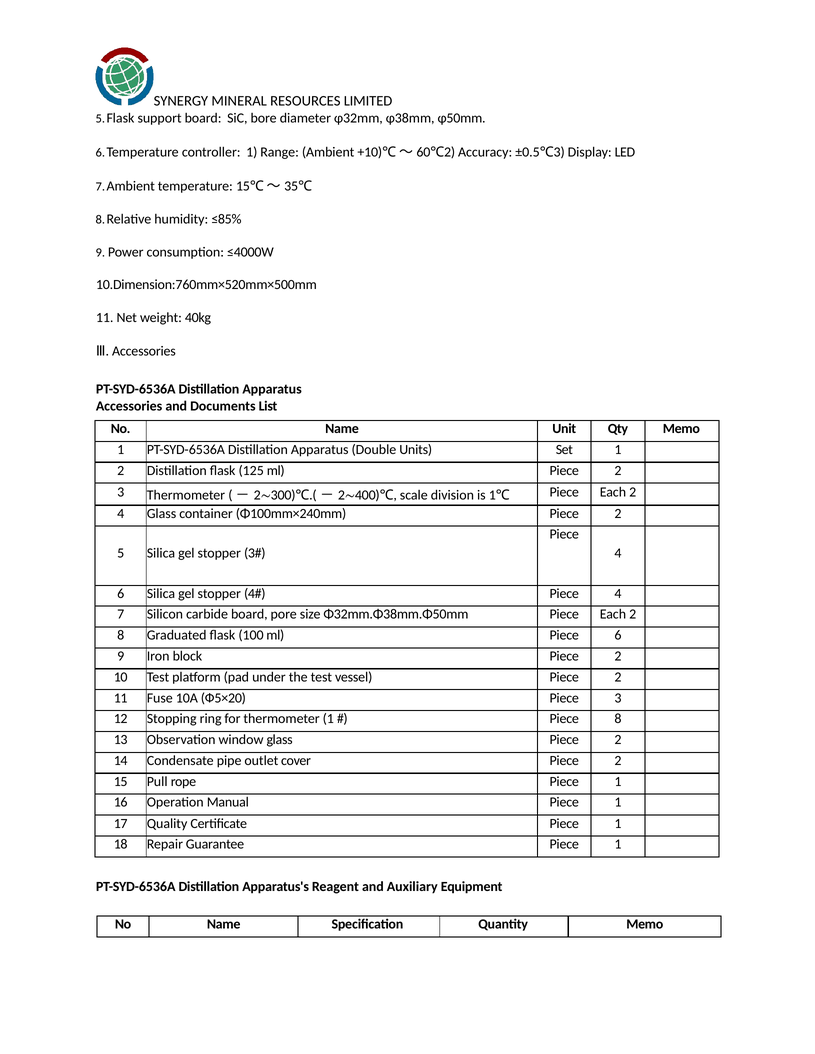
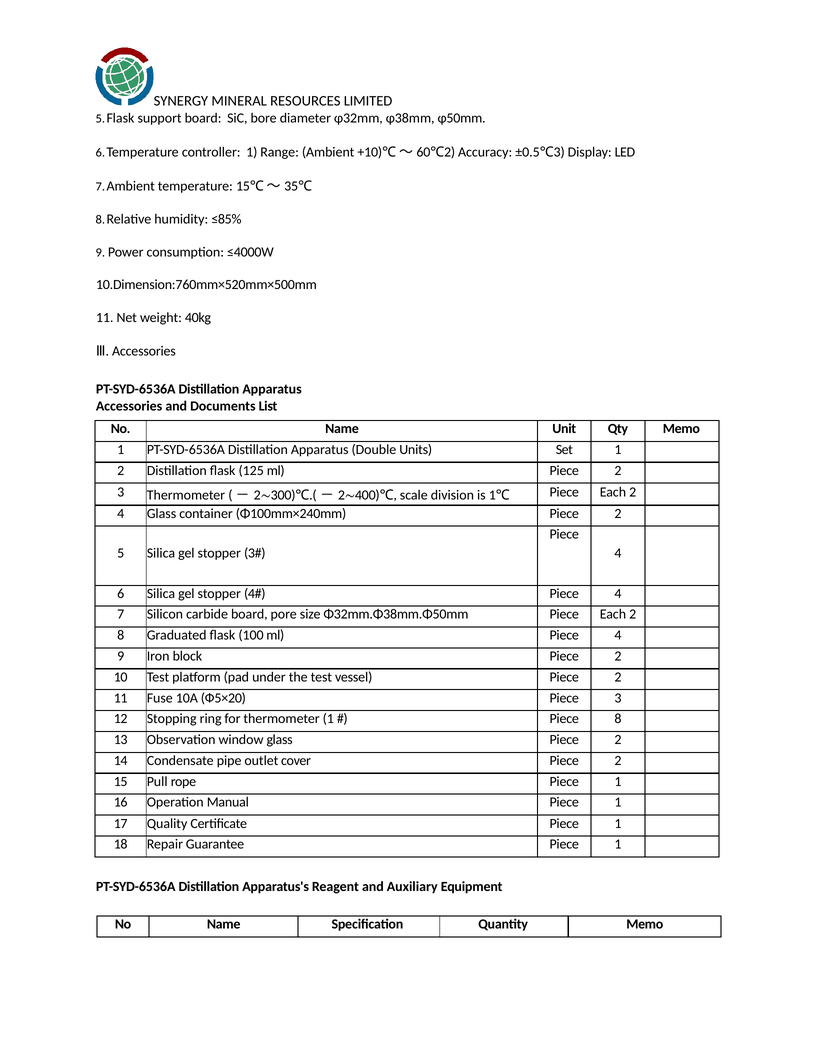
ml Piece 6: 6 -> 4
